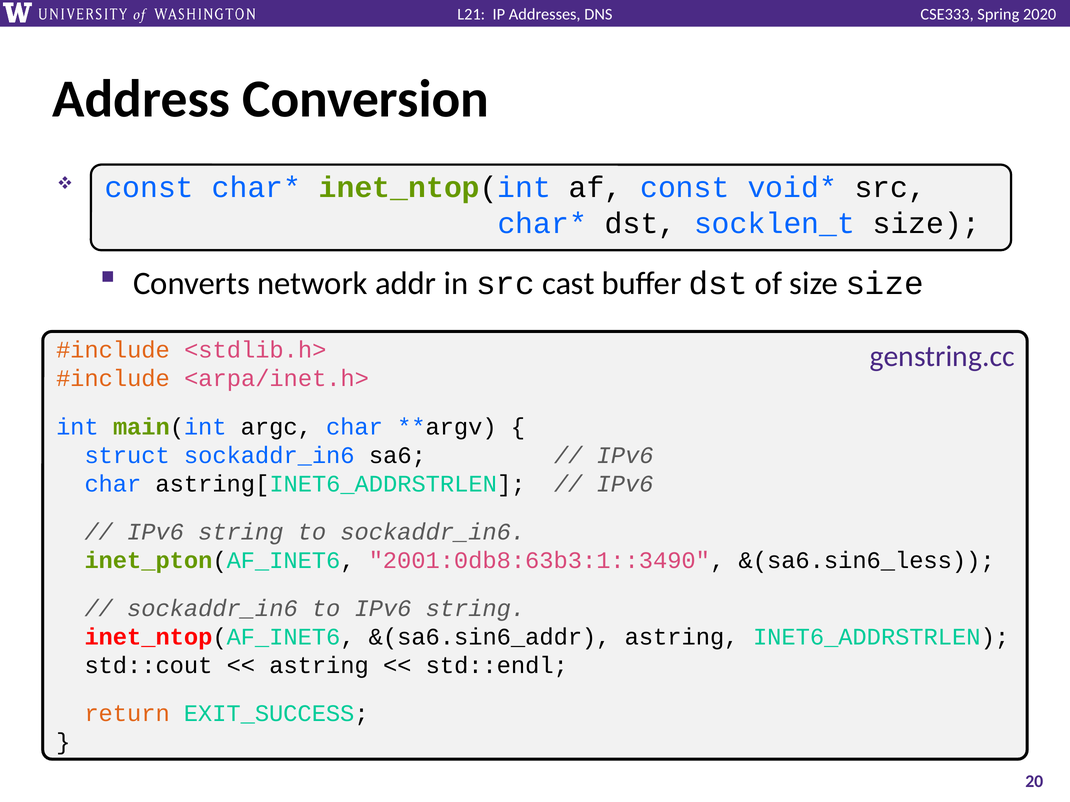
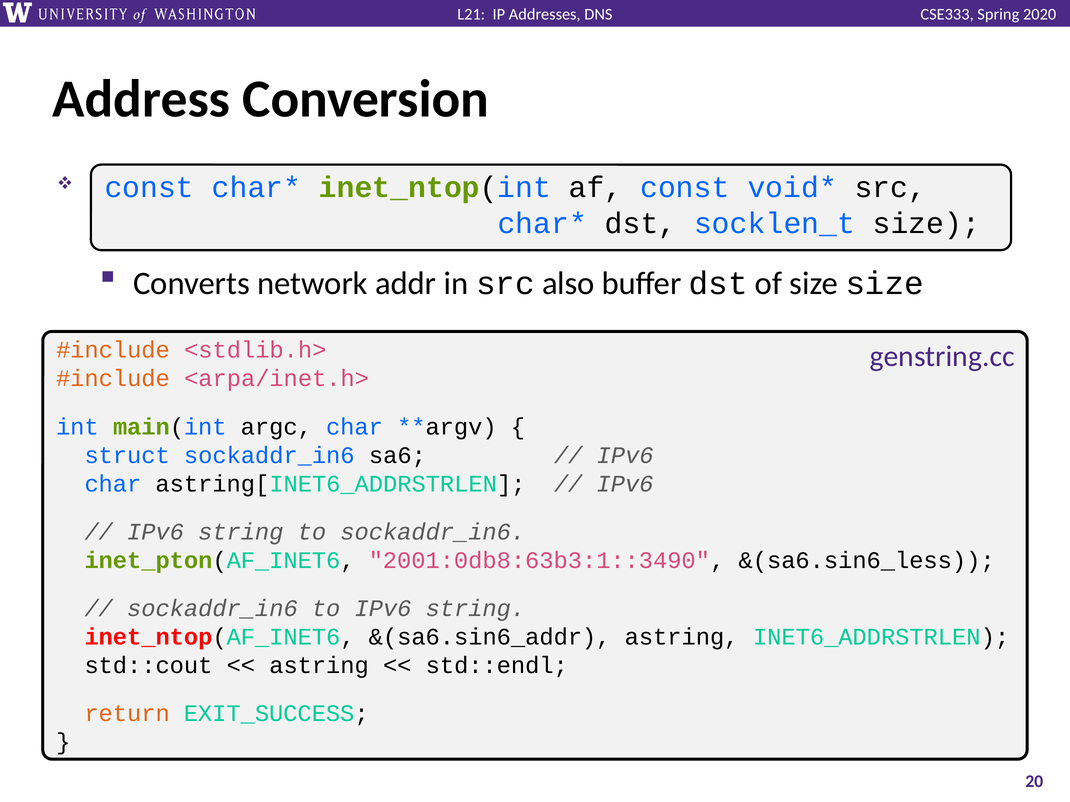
cast: cast -> also
